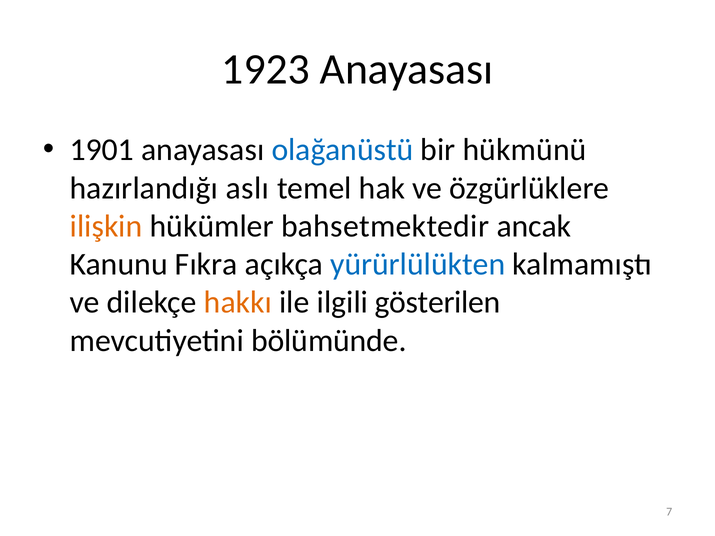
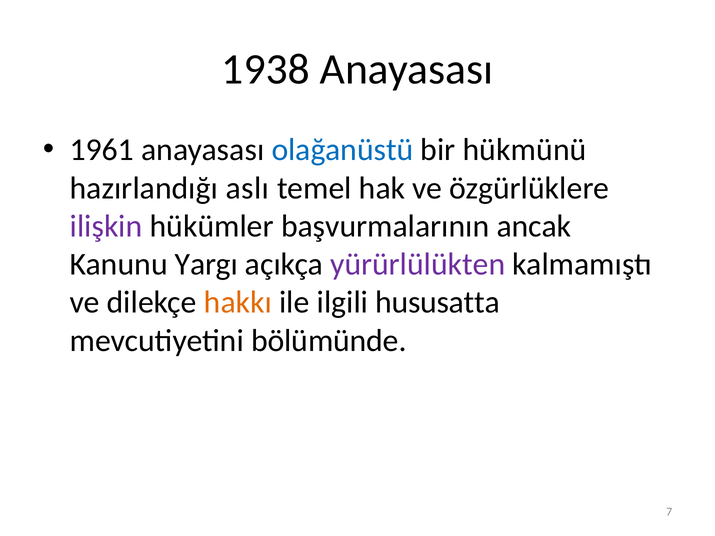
1923: 1923 -> 1938
1901: 1901 -> 1961
ilişkin colour: orange -> purple
bahsetmektedir: bahsetmektedir -> başvurmalarının
Fıkra: Fıkra -> Yargı
yürürlülükten colour: blue -> purple
gösterilen: gösterilen -> hususatta
